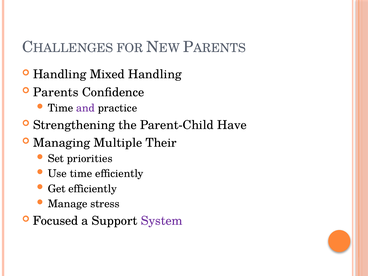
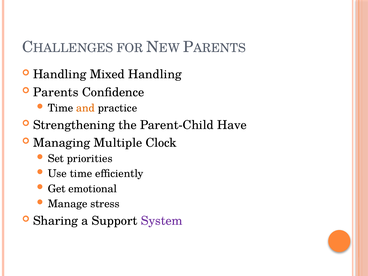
and colour: purple -> orange
Their: Their -> Clock
Get efficiently: efficiently -> emotional
Focused: Focused -> Sharing
